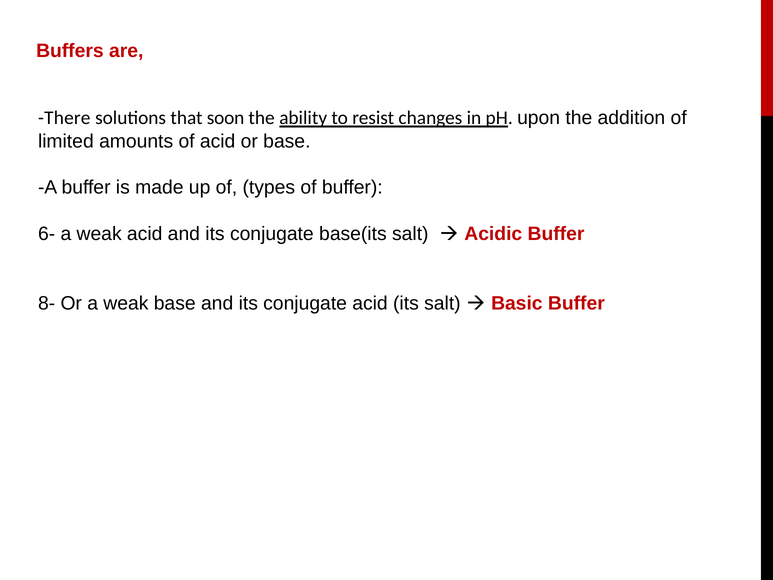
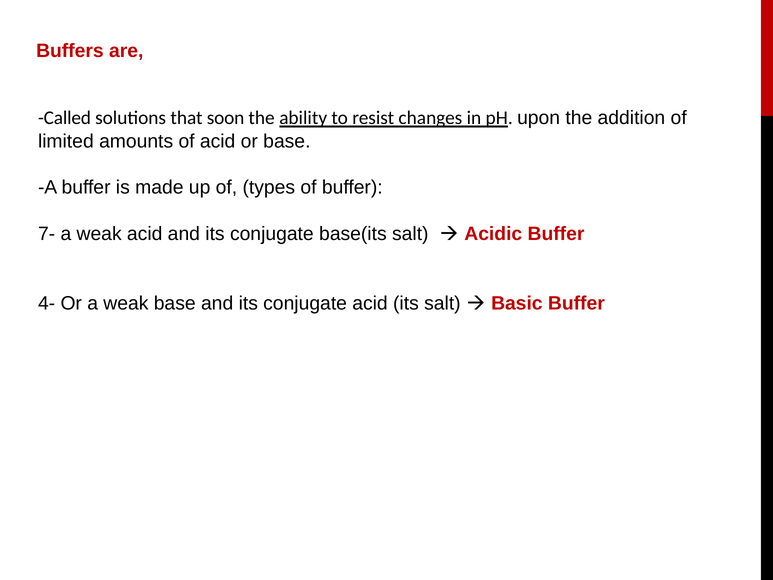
There: There -> Called
6-: 6- -> 7-
8-: 8- -> 4-
